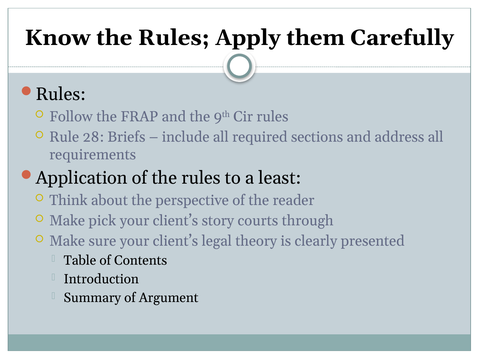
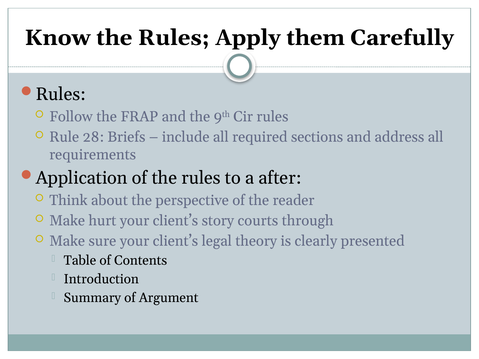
least: least -> after
pick: pick -> hurt
